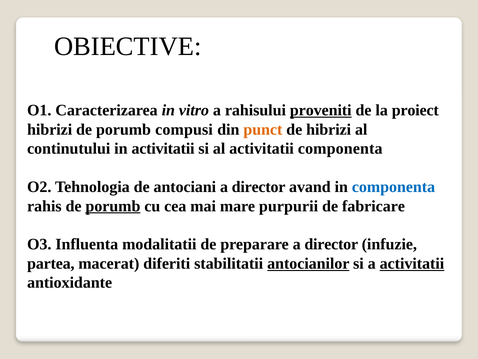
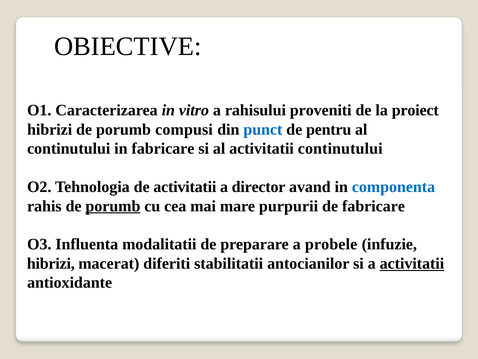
proveniti underline: present -> none
punct colour: orange -> blue
de hibrizi: hibrizi -> pentru
in activitatii: activitatii -> fabricare
activitatii componenta: componenta -> continutului
de antociani: antociani -> activitatii
preparare a director: director -> probele
partea at (51, 263): partea -> hibrizi
antocianilor underline: present -> none
